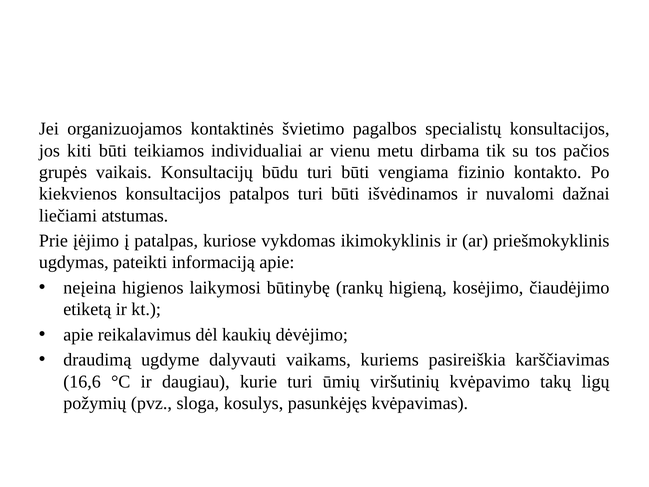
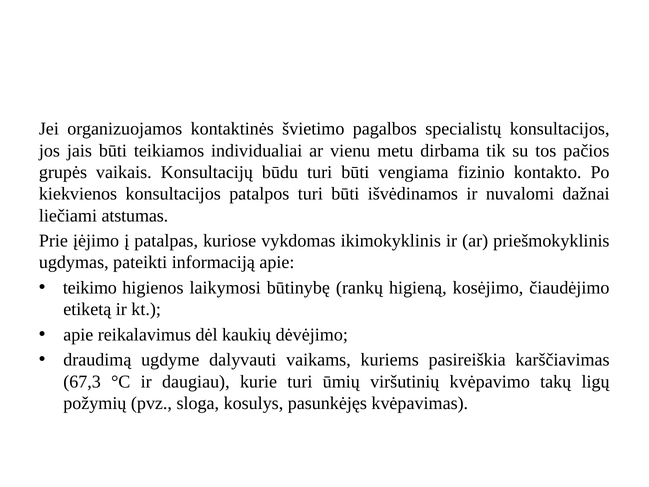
kiti: kiti -> jais
neįeina: neįeina -> teikimo
16,6: 16,6 -> 67,3
